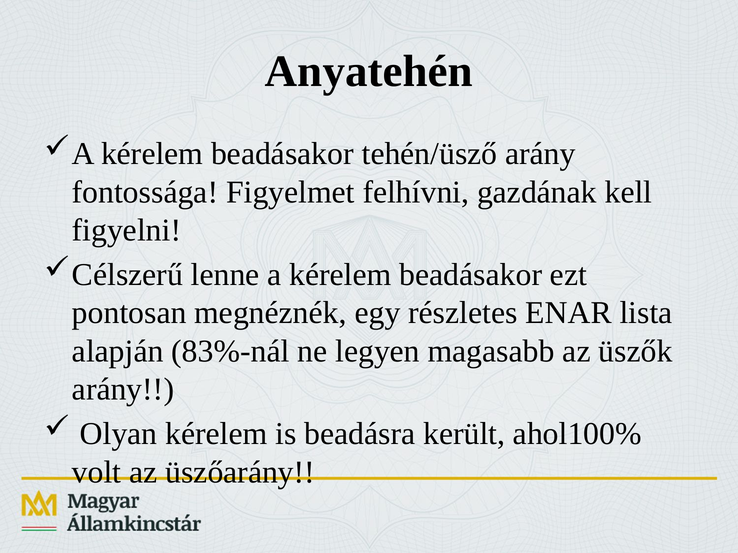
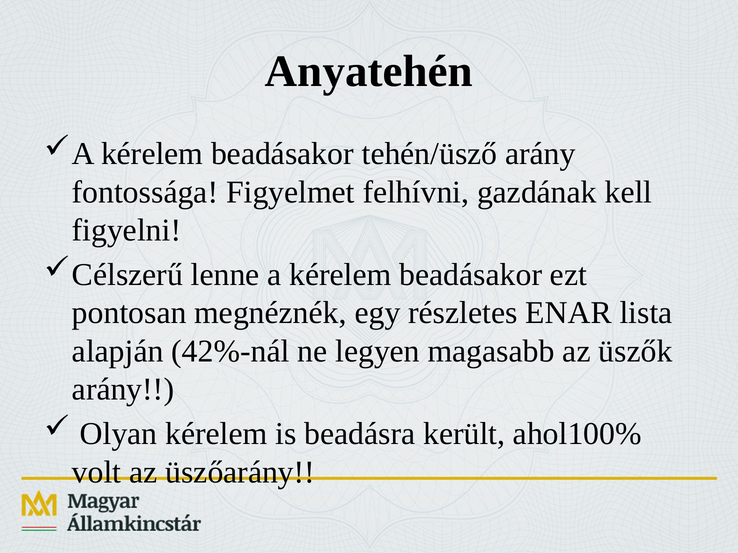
83%-nál: 83%-nál -> 42%-nál
